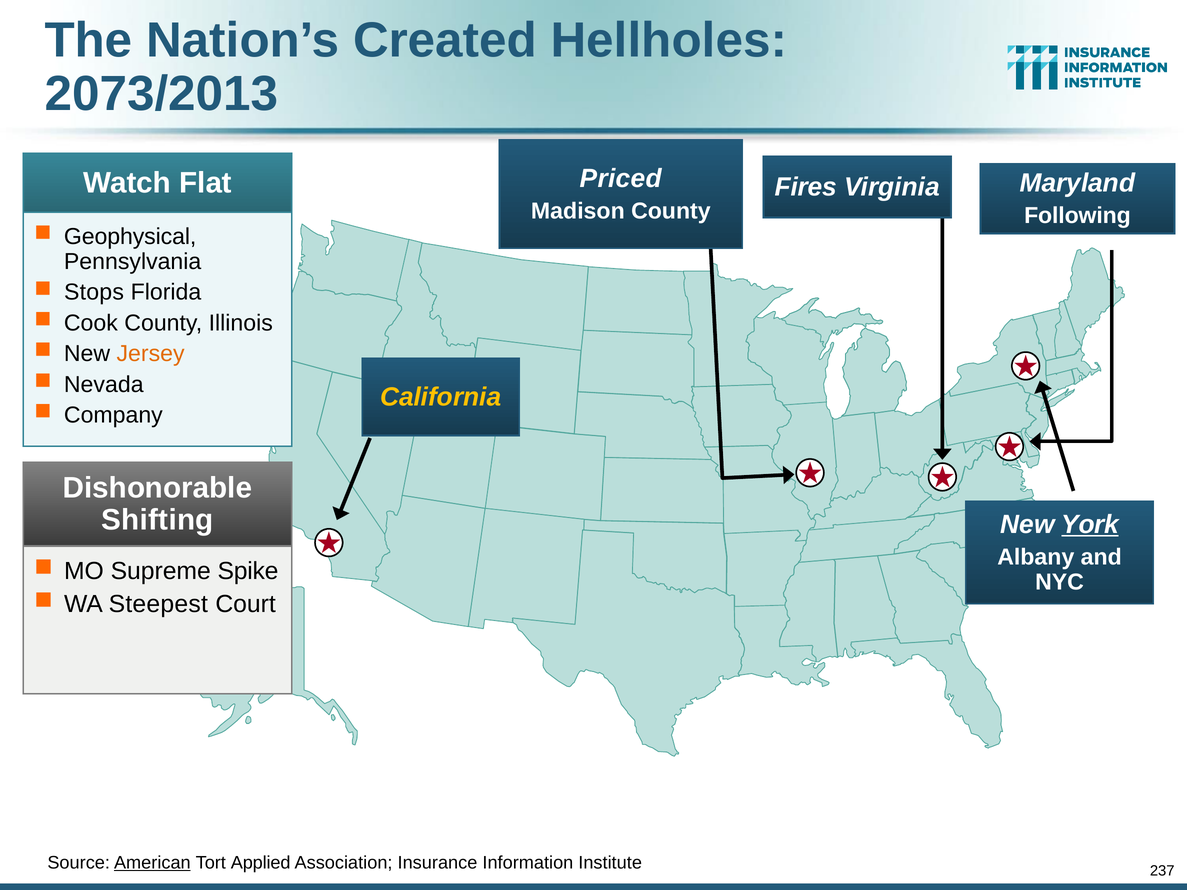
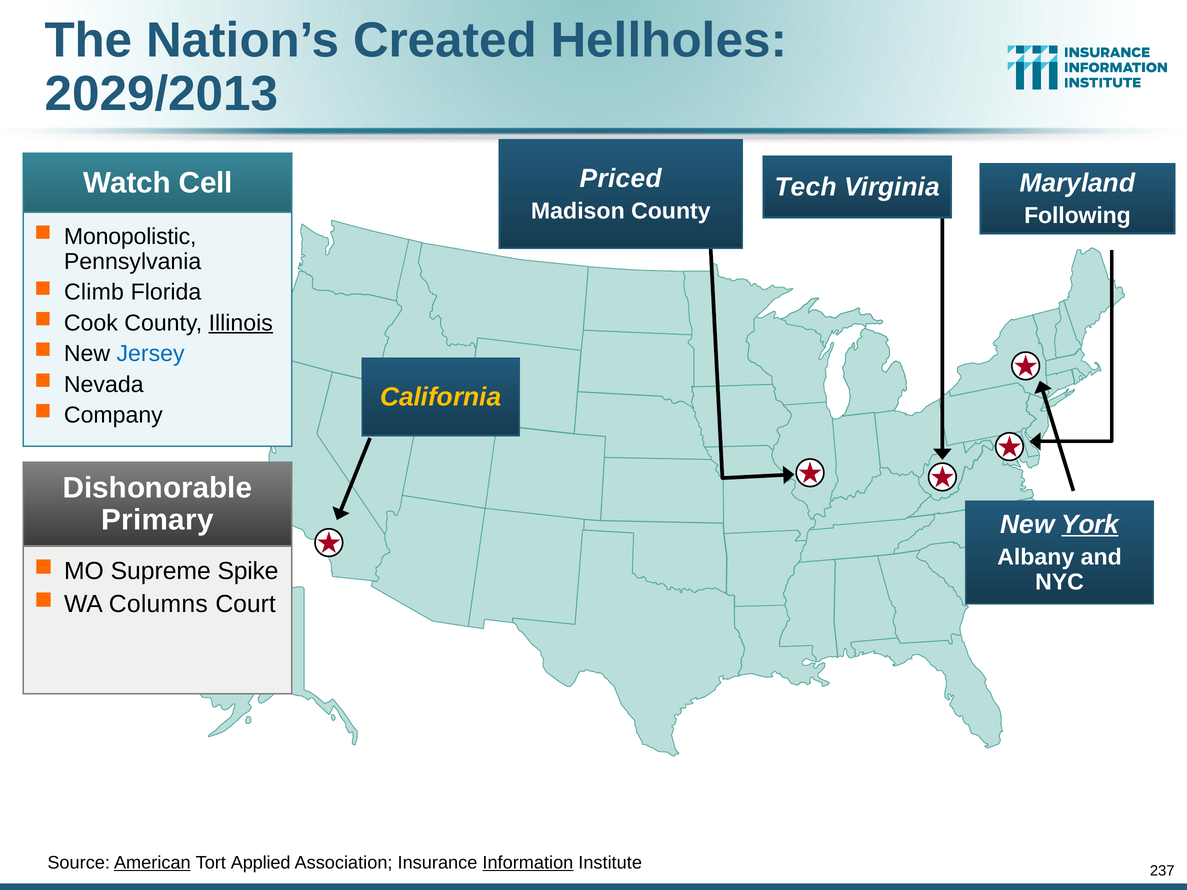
2073/2013: 2073/2013 -> 2029/2013
Flat: Flat -> Cell
Fires: Fires -> Tech
Geophysical: Geophysical -> Monopolistic
Stops: Stops -> Climb
Illinois underline: none -> present
Jersey colour: orange -> blue
Shifting: Shifting -> Primary
Steepest: Steepest -> Columns
Information underline: none -> present
